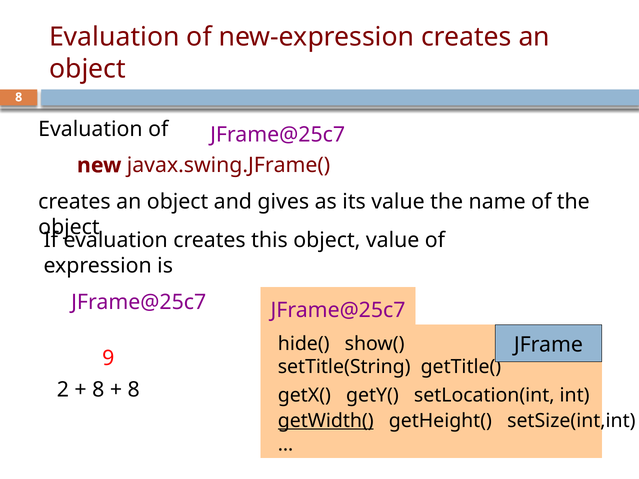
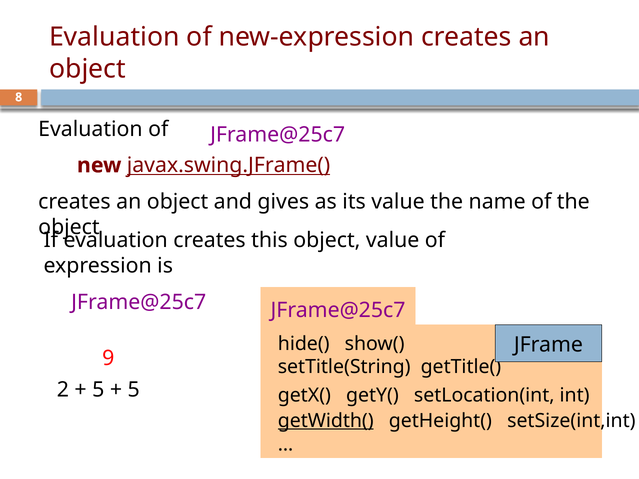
javax.swing.JFrame( underline: none -> present
8 at (98, 390): 8 -> 5
8 at (134, 390): 8 -> 5
